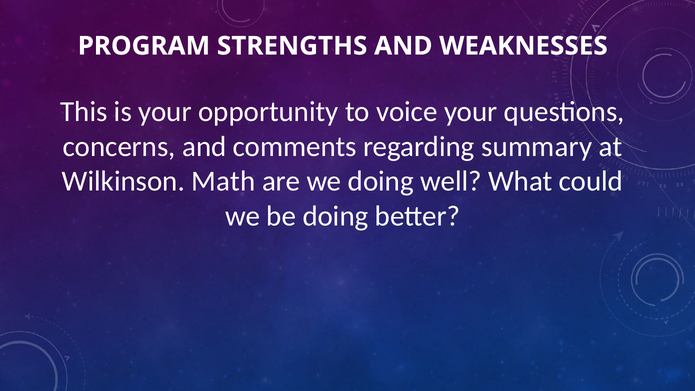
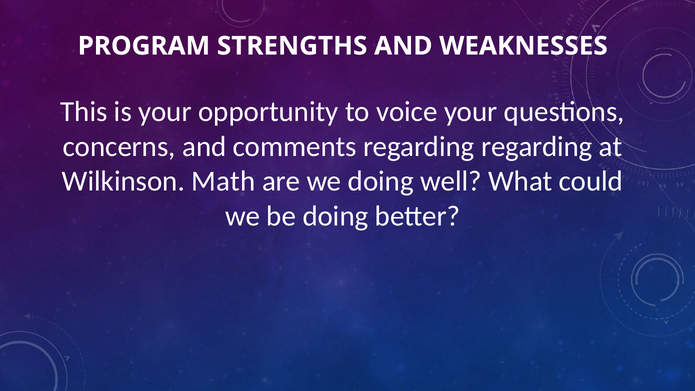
regarding summary: summary -> regarding
